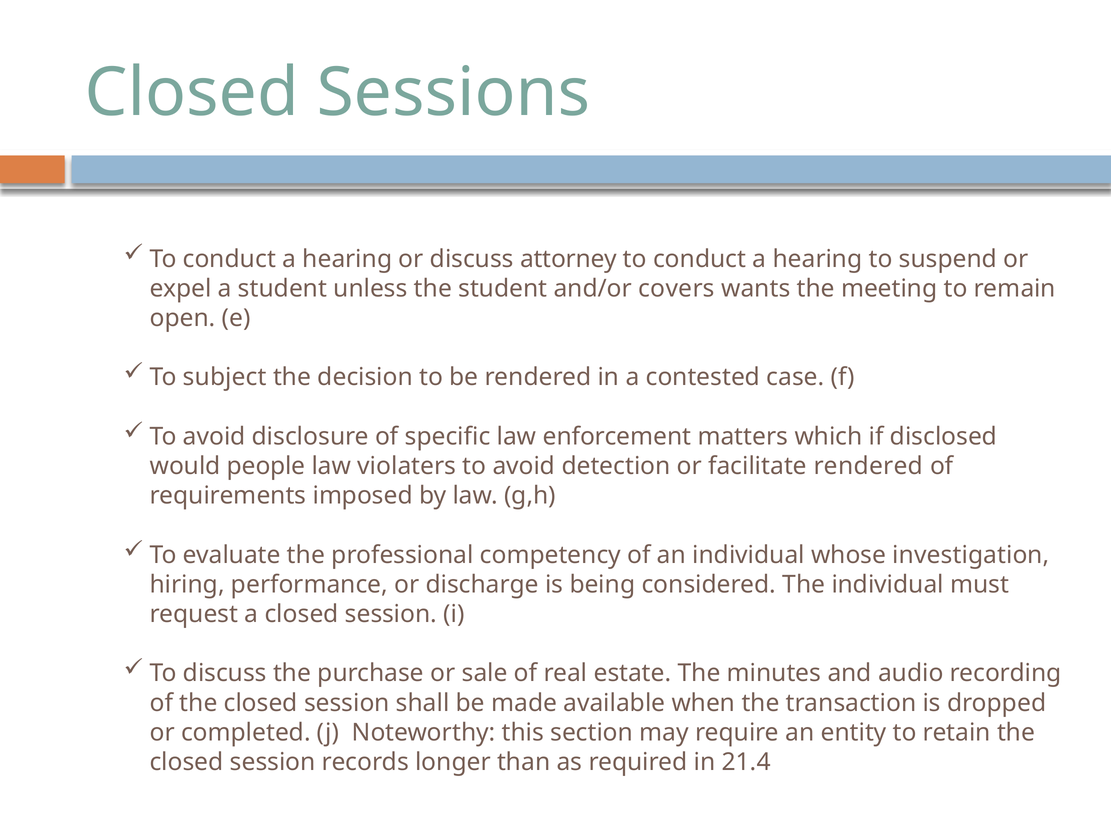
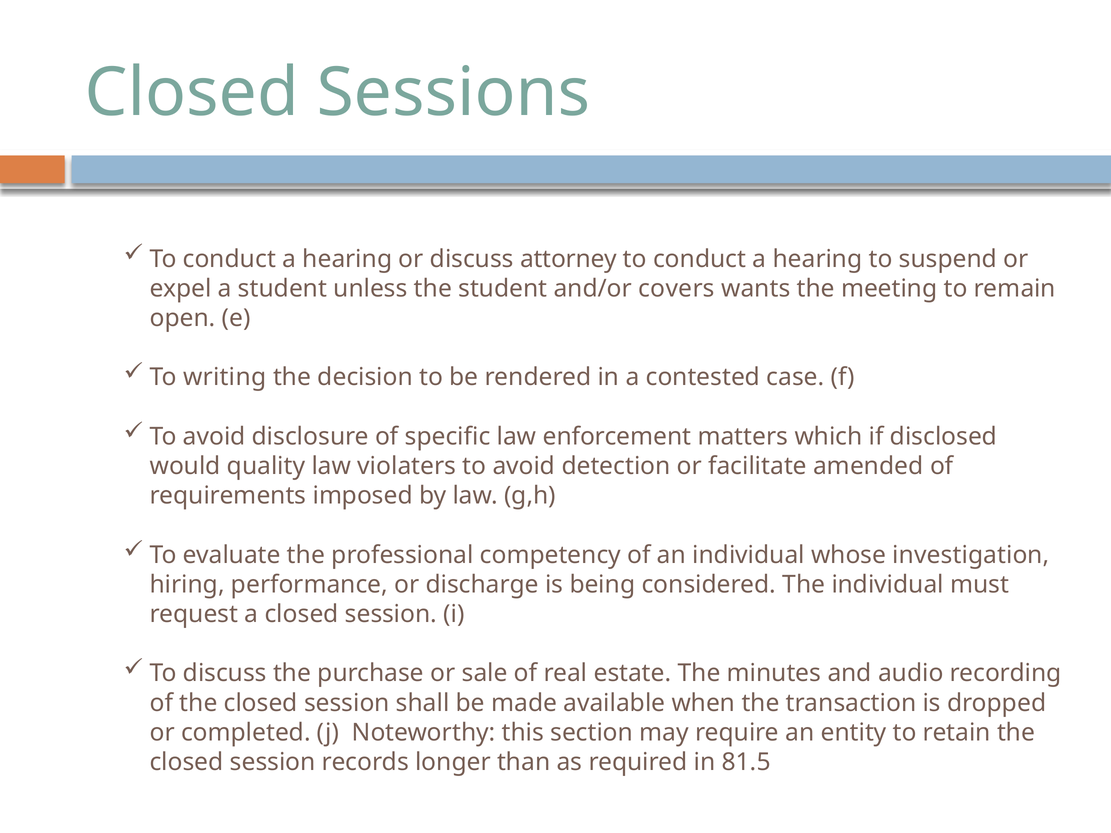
subject: subject -> writing
people: people -> quality
facilitate rendered: rendered -> amended
21.4: 21.4 -> 81.5
